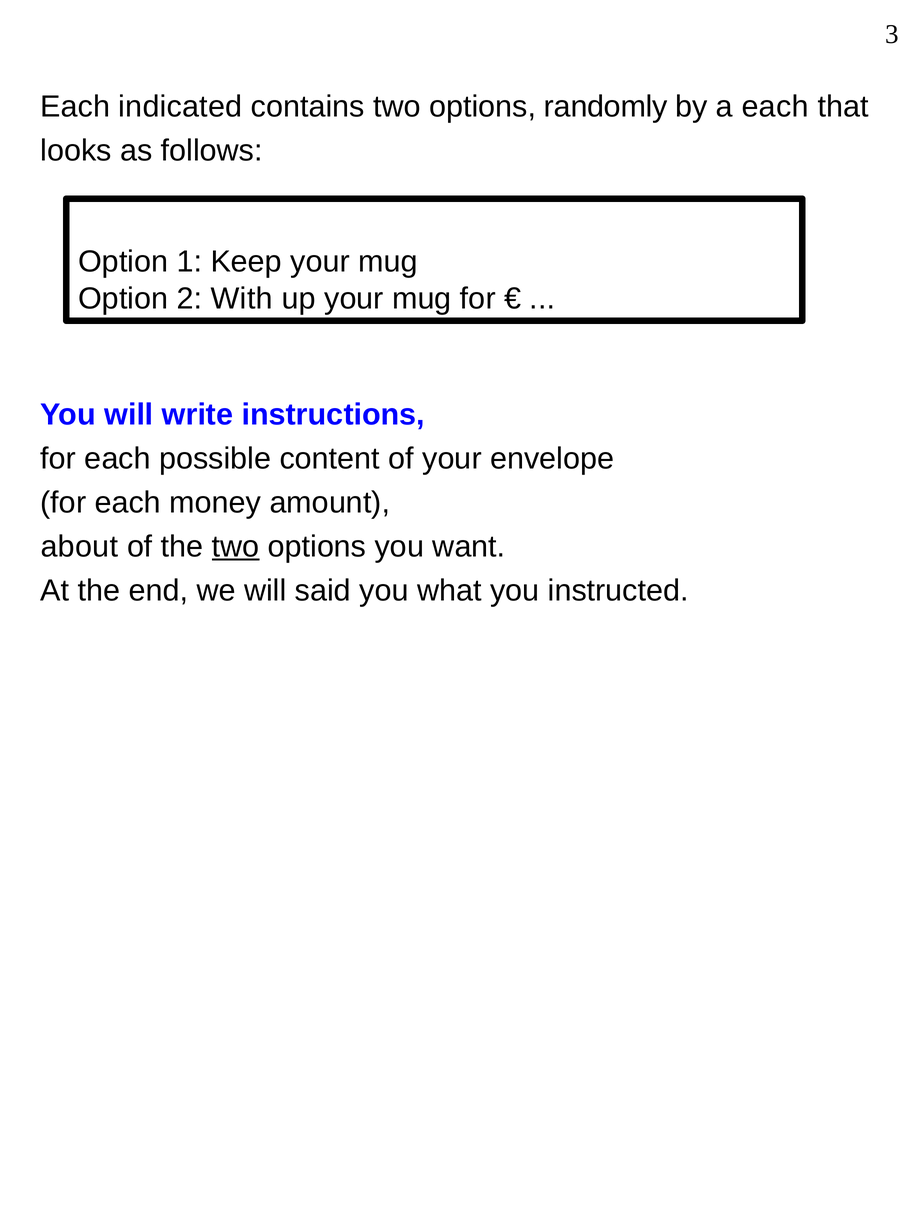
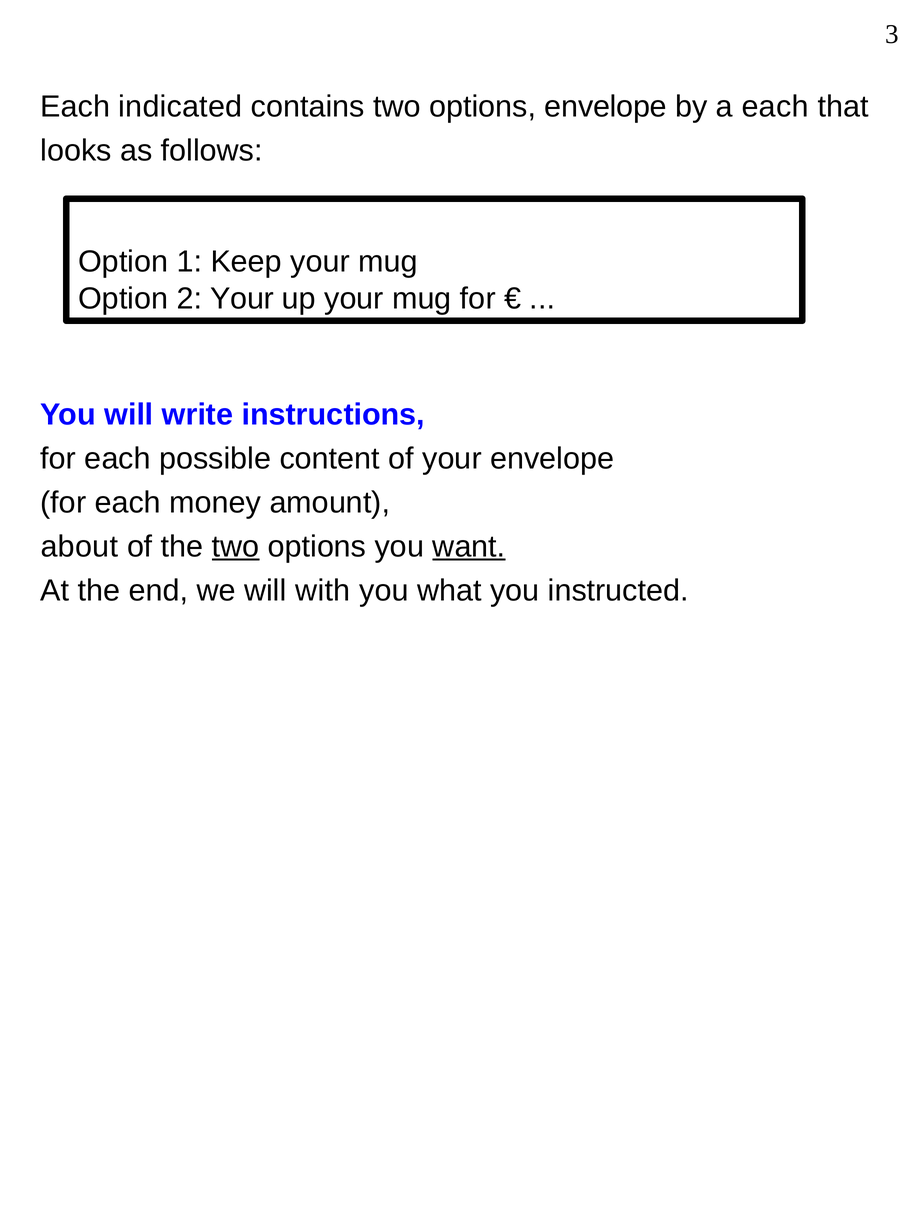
options randomly: randomly -> envelope
2 With: With -> Your
want underline: none -> present
said: said -> with
